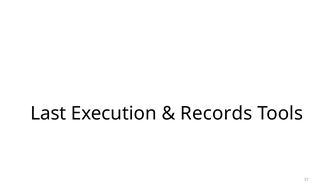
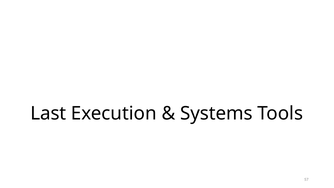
Records: Records -> Systems
